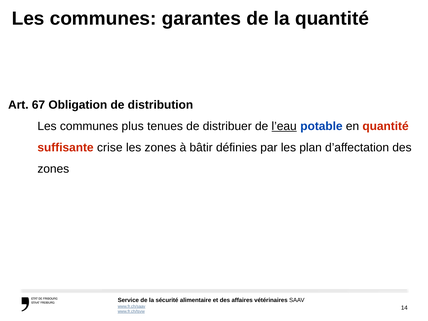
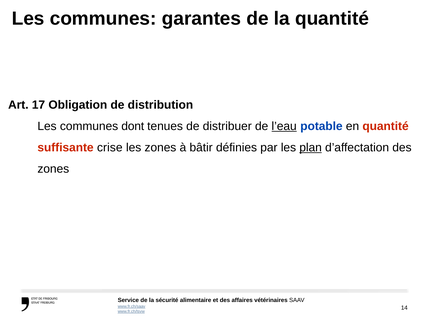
67: 67 -> 17
plus: plus -> dont
plan underline: none -> present
